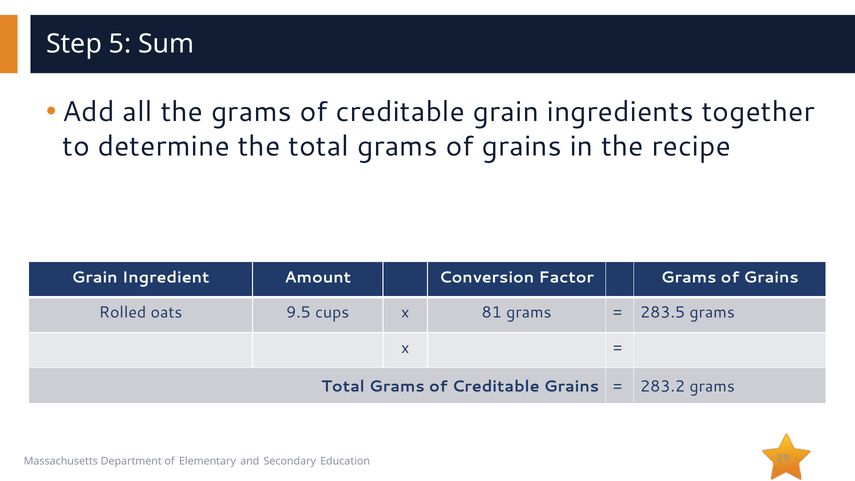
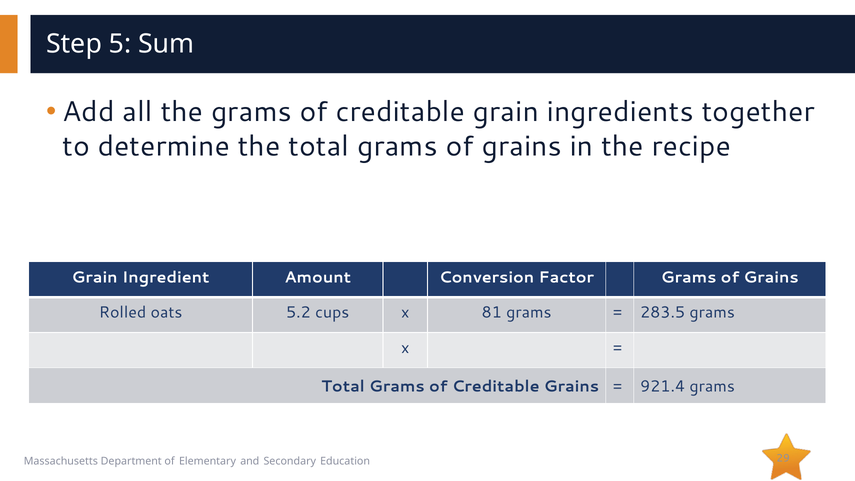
9.5: 9.5 -> 5.2
283.2: 283.2 -> 921.4
